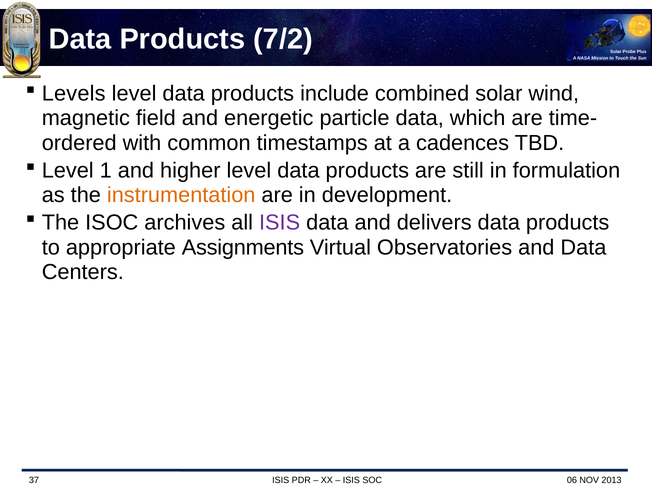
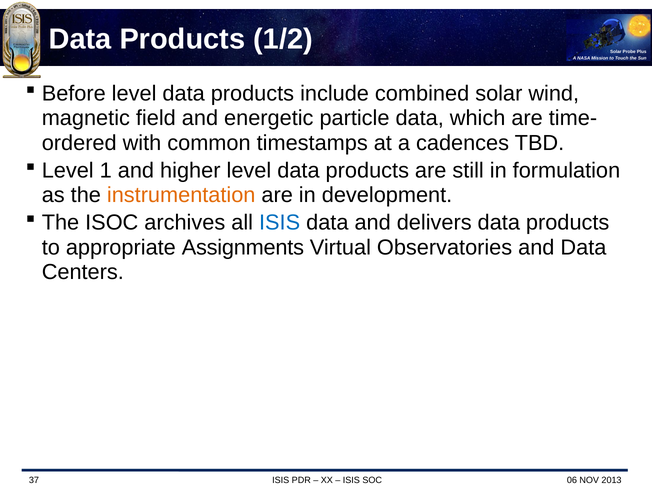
7/2: 7/2 -> 1/2
Levels: Levels -> Before
ISIS at (280, 223) colour: purple -> blue
